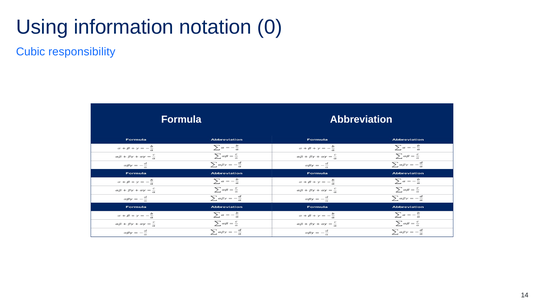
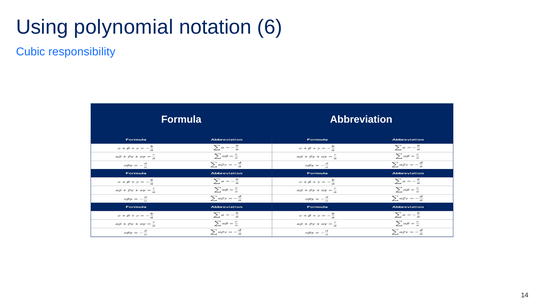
information: information -> polynomial
0: 0 -> 6
